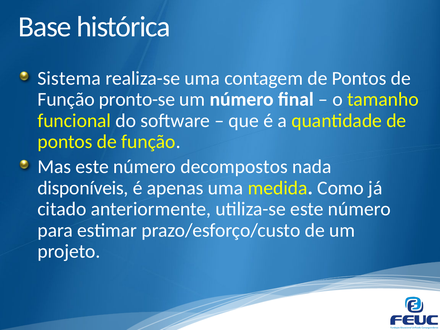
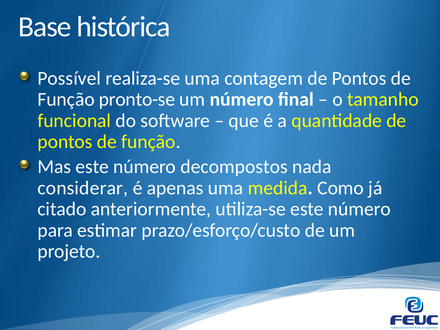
Sistema: Sistema -> Possível
disponíveis: disponíveis -> considerar
